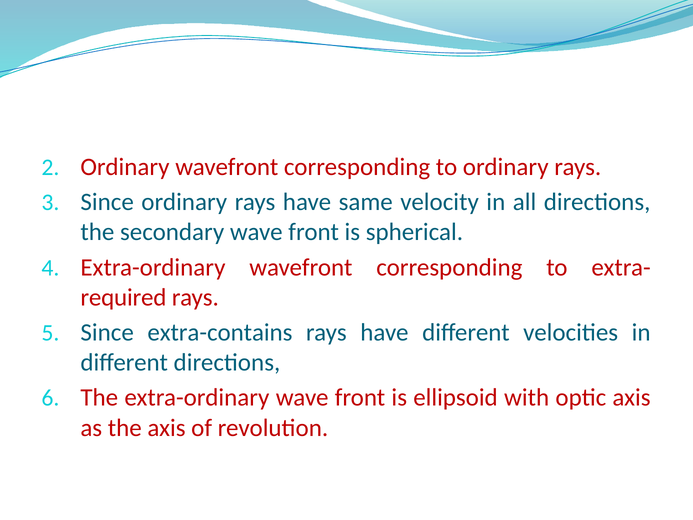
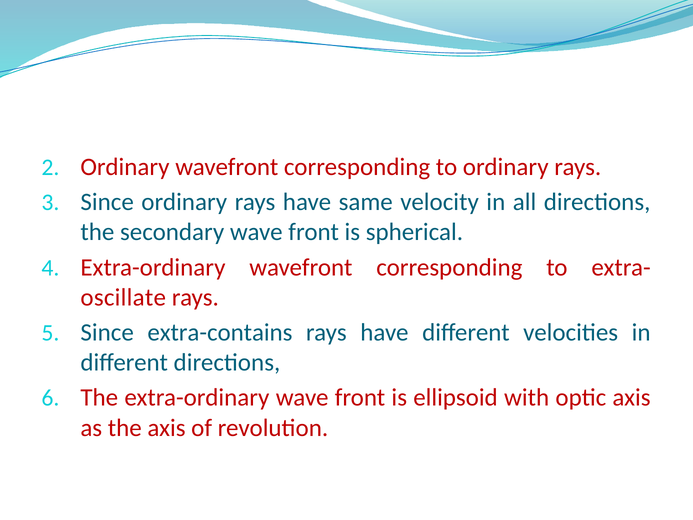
required: required -> oscillate
